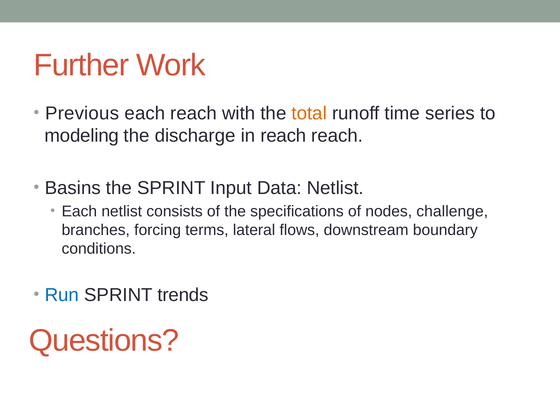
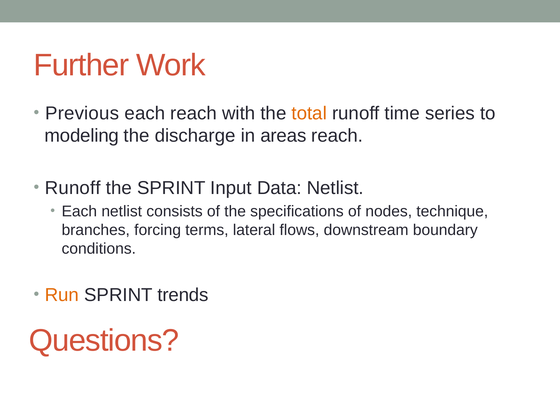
in reach: reach -> areas
Basins at (73, 188): Basins -> Runoff
challenge: challenge -> technique
Run colour: blue -> orange
